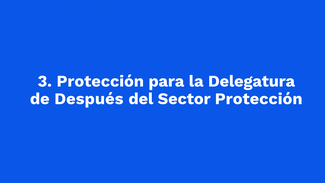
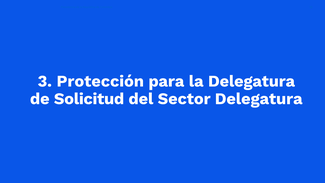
Después: Después -> Solicitud
Sector Protección: Protección -> Delegatura
